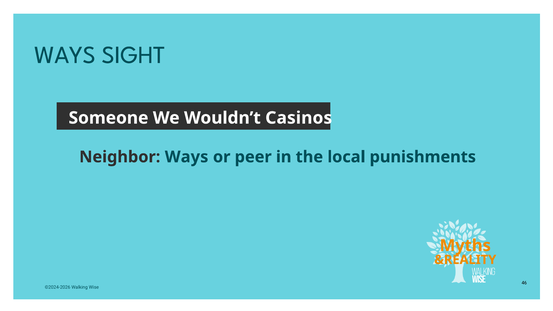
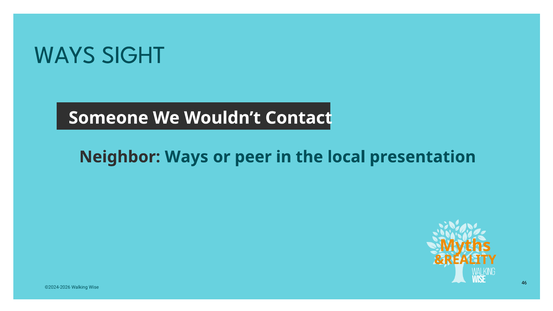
Casinos: Casinos -> Contact
punishments: punishments -> presentation
